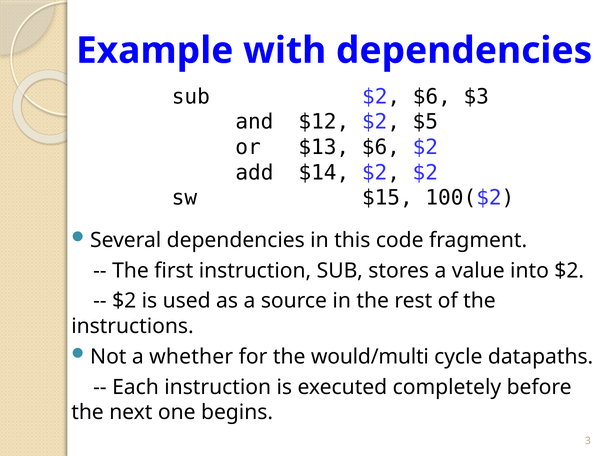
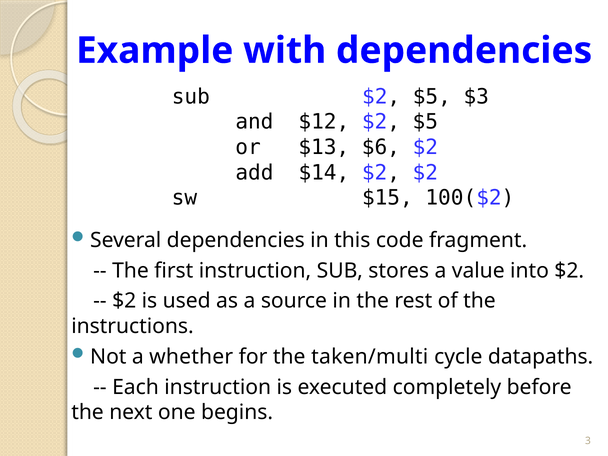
sub $2 $6: $6 -> $5
would/multi: would/multi -> taken/multi
